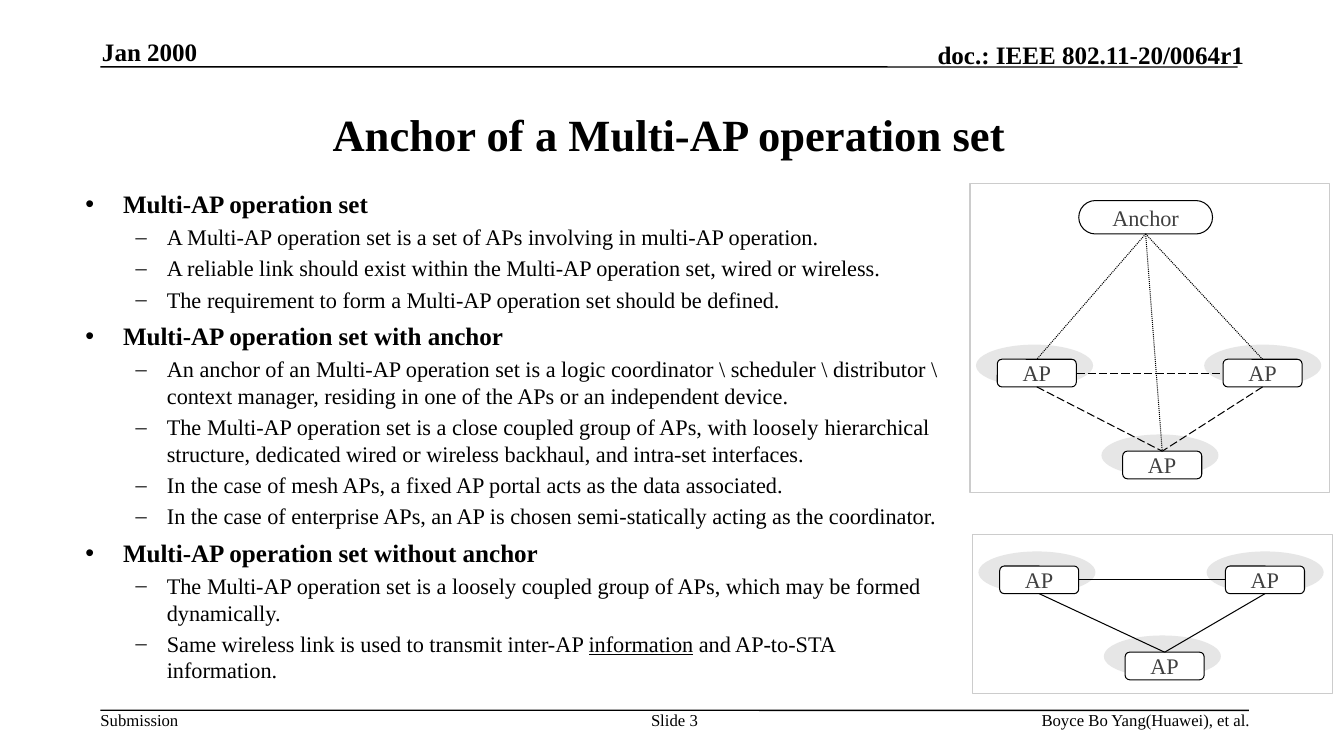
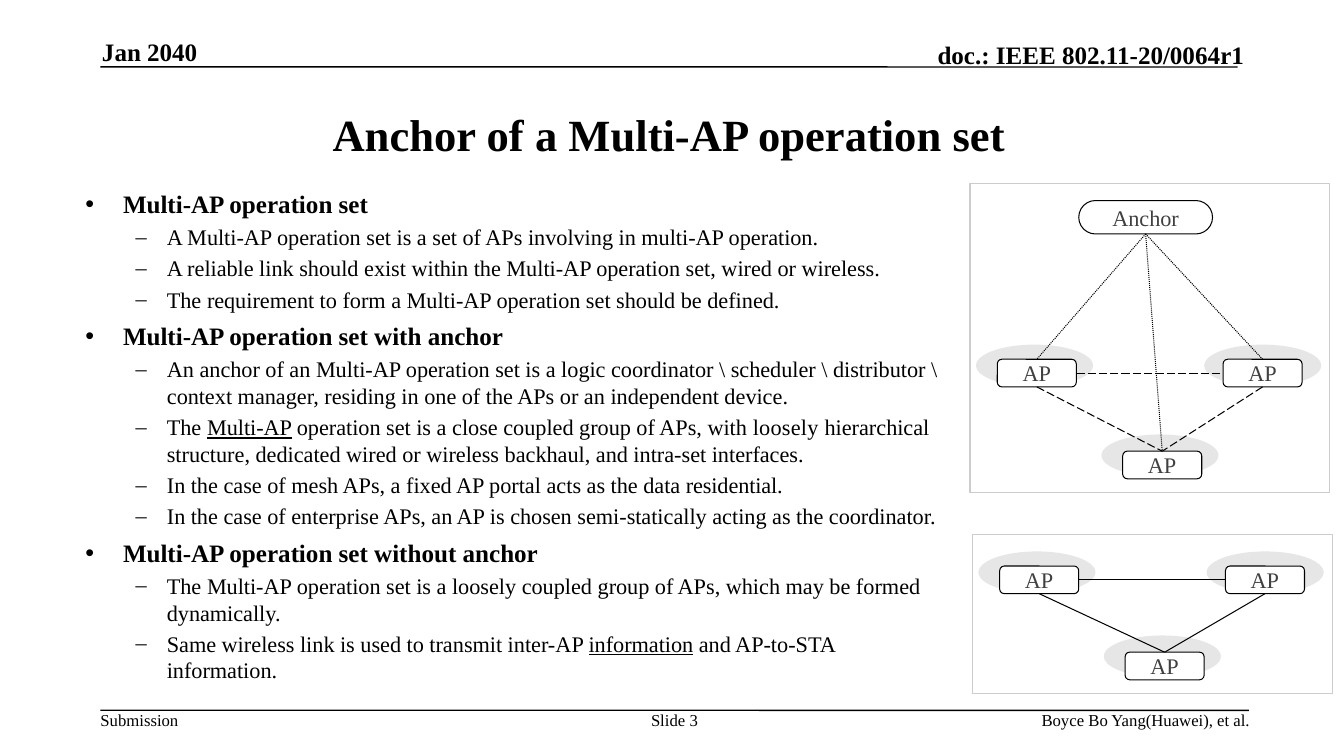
2000: 2000 -> 2040
Multi-AP at (250, 429) underline: none -> present
associated: associated -> residential
